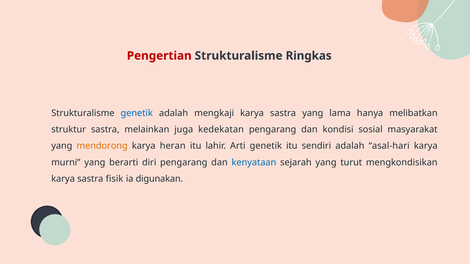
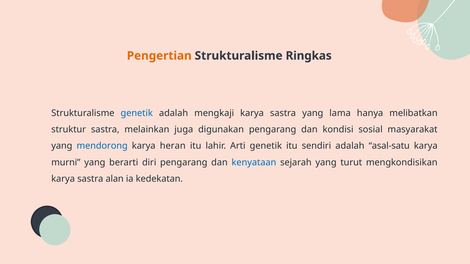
Pengertian colour: red -> orange
kedekatan: kedekatan -> digunakan
mendorong colour: orange -> blue
asal-hari: asal-hari -> asal-satu
fisik: fisik -> alan
digunakan: digunakan -> kedekatan
